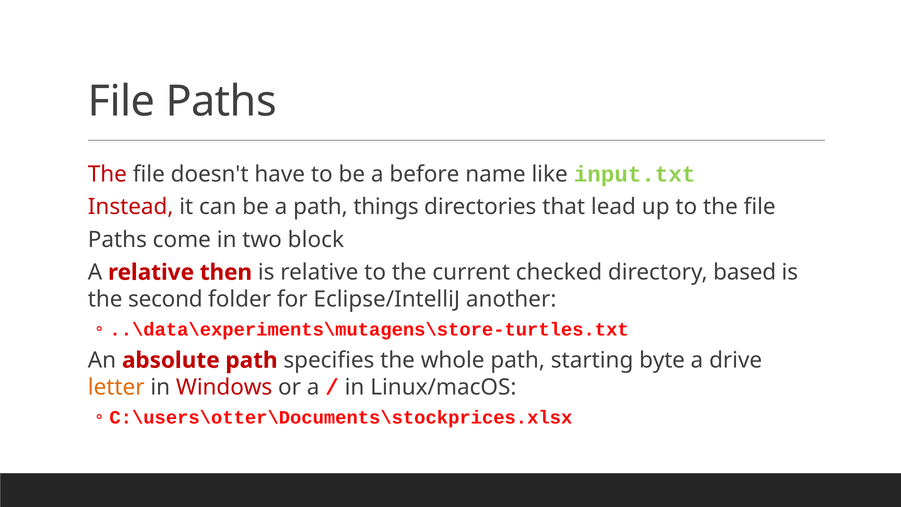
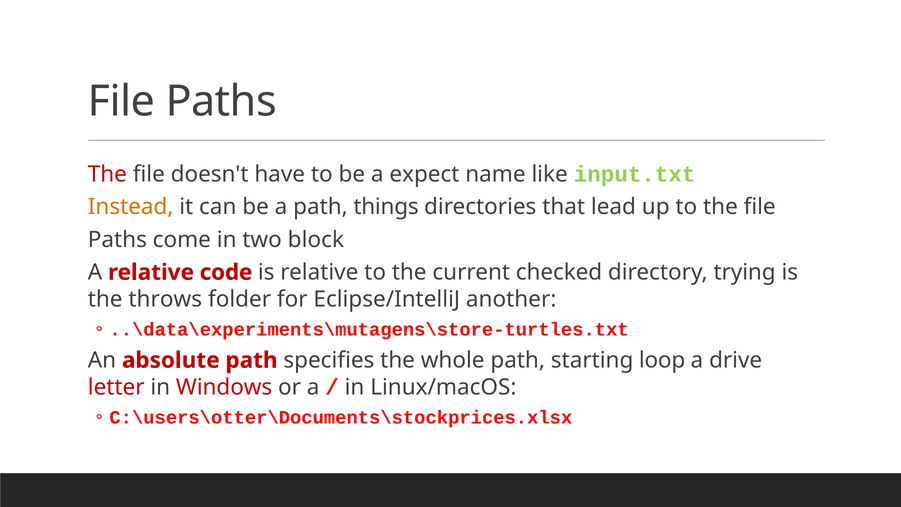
before: before -> expect
Instead colour: red -> orange
then: then -> code
based: based -> trying
second: second -> throws
byte: byte -> loop
letter colour: orange -> red
